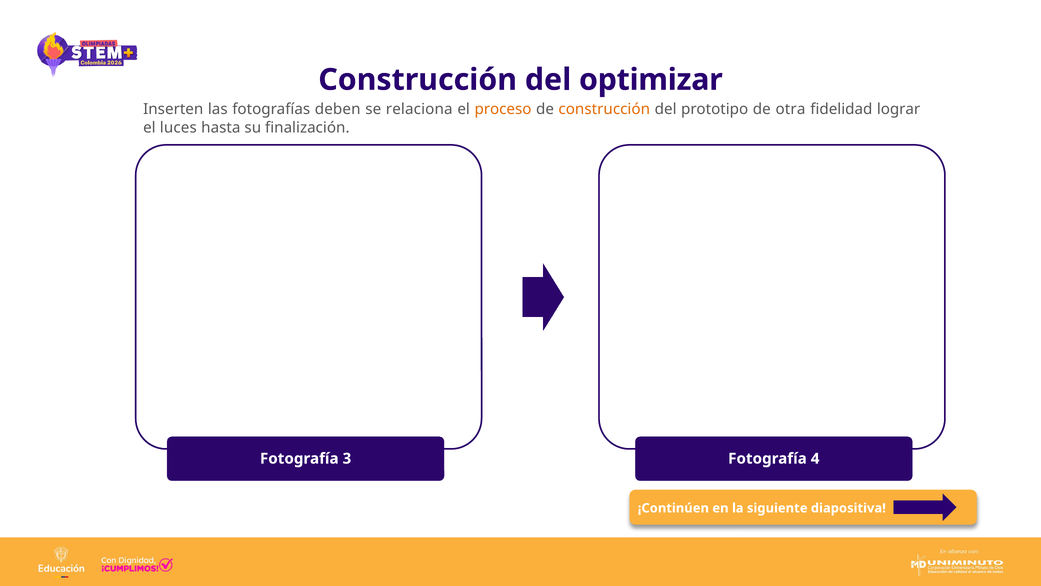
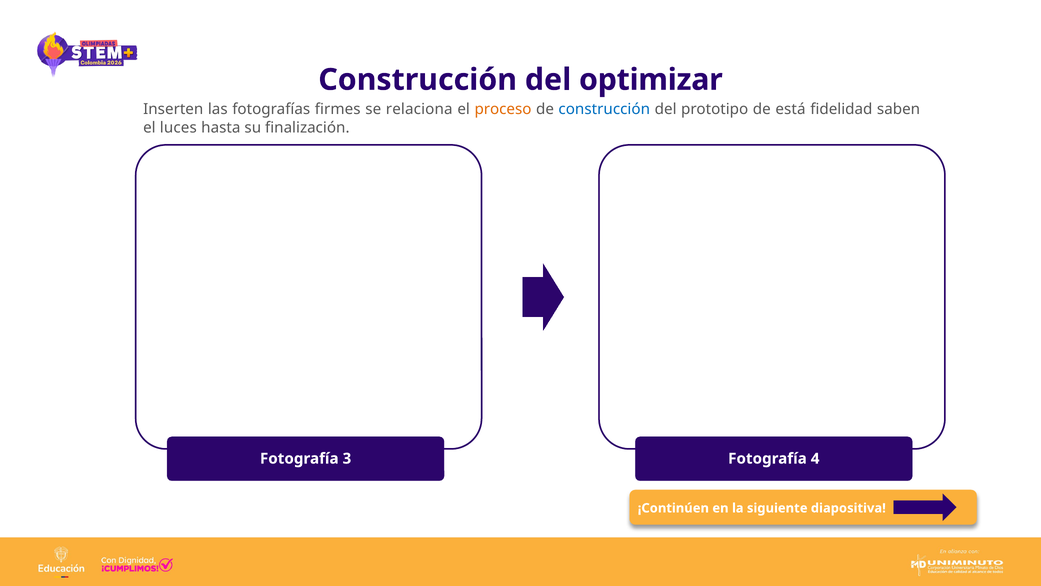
deben: deben -> firmes
construcción at (604, 109) colour: orange -> blue
otra: otra -> está
lograr: lograr -> saben
